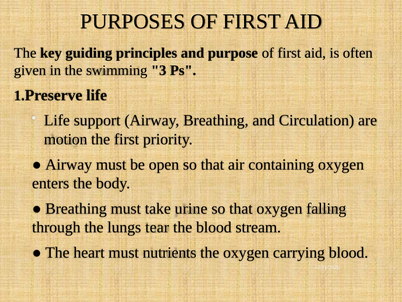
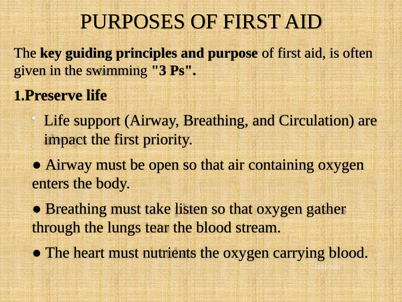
motion: motion -> impact
urine: urine -> listen
falling: falling -> gather
